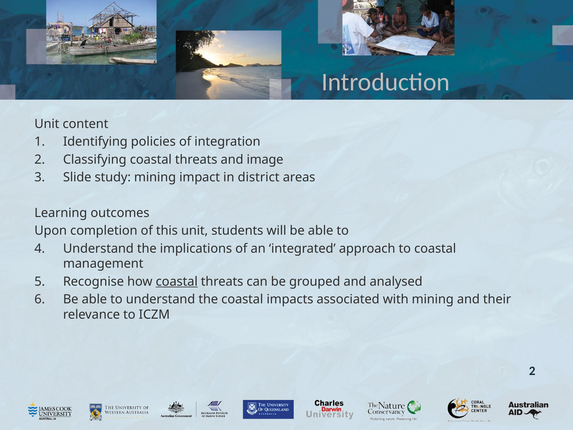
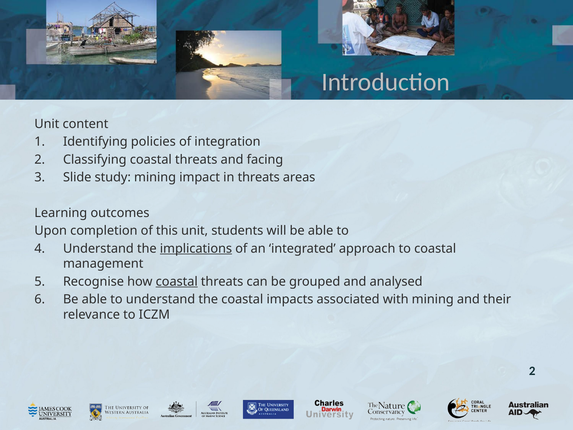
image: image -> facing
in district: district -> threats
implications underline: none -> present
